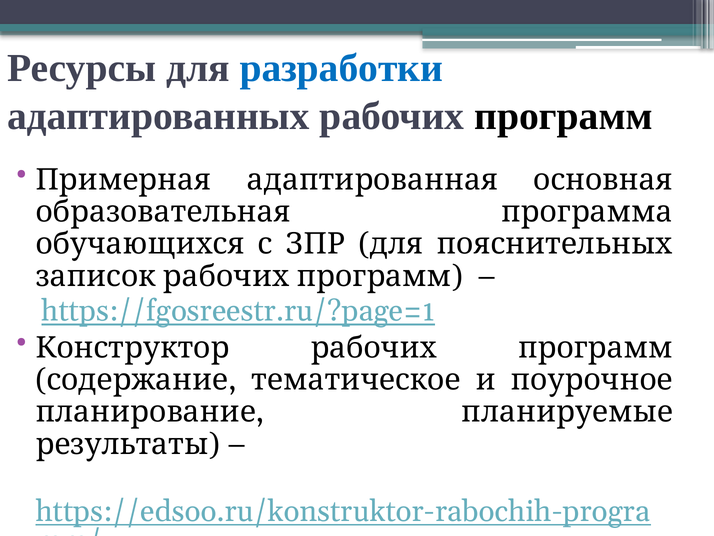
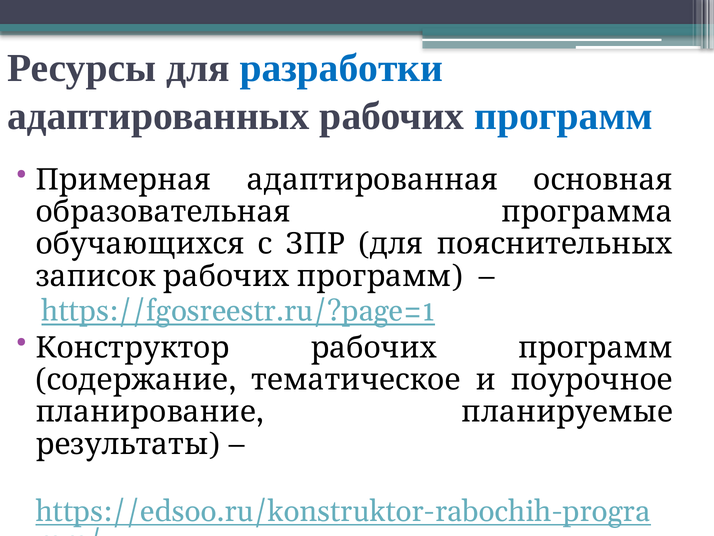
программ at (563, 116) colour: black -> blue
